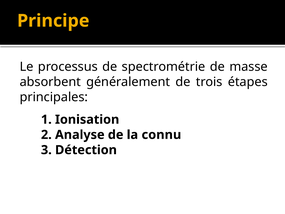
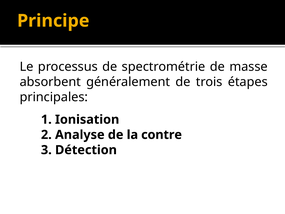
connu: connu -> contre
